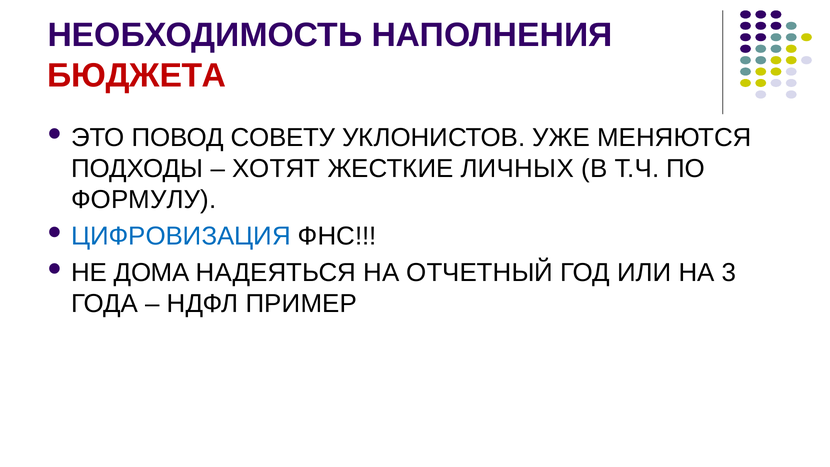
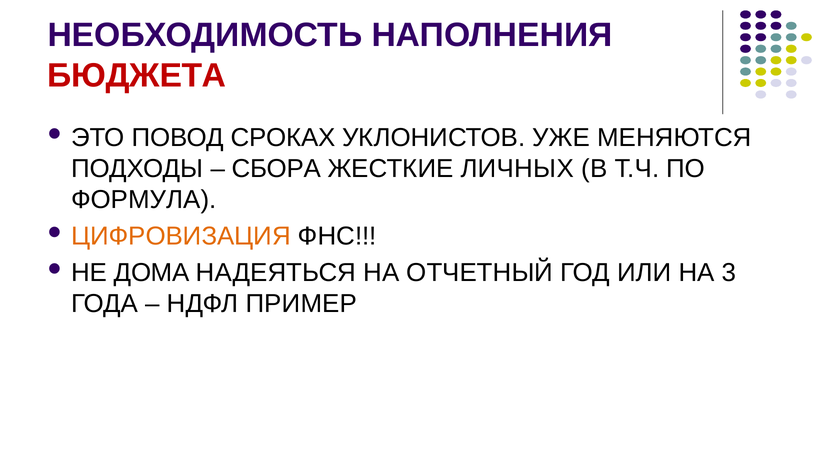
СОВЕТУ: СОВЕТУ -> СРОКАХ
ХОТЯТ: ХОТЯТ -> СБОРА
ФОРМУЛУ: ФОРМУЛУ -> ФОРМУЛА
ЦИФРОВИЗАЦИЯ colour: blue -> orange
